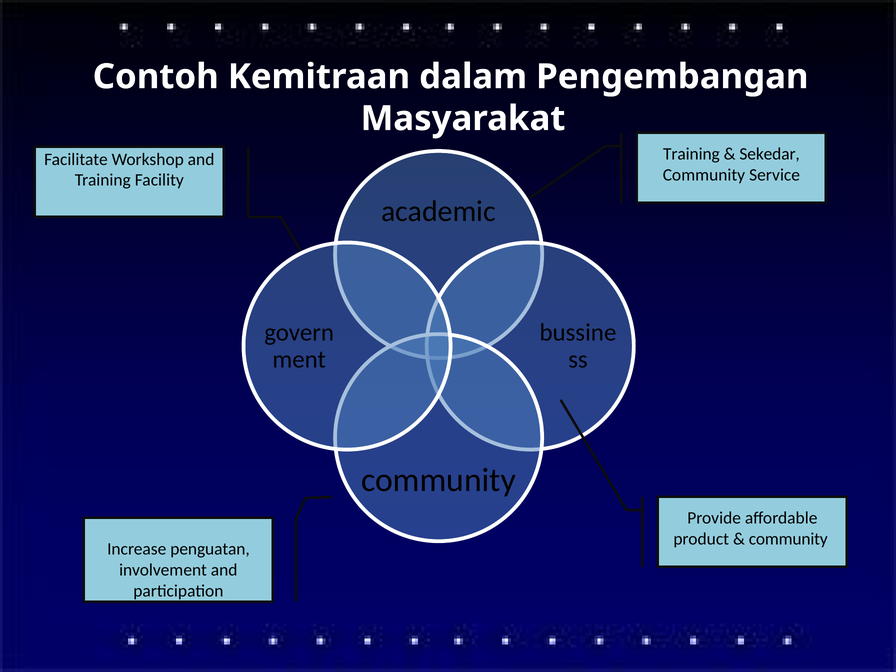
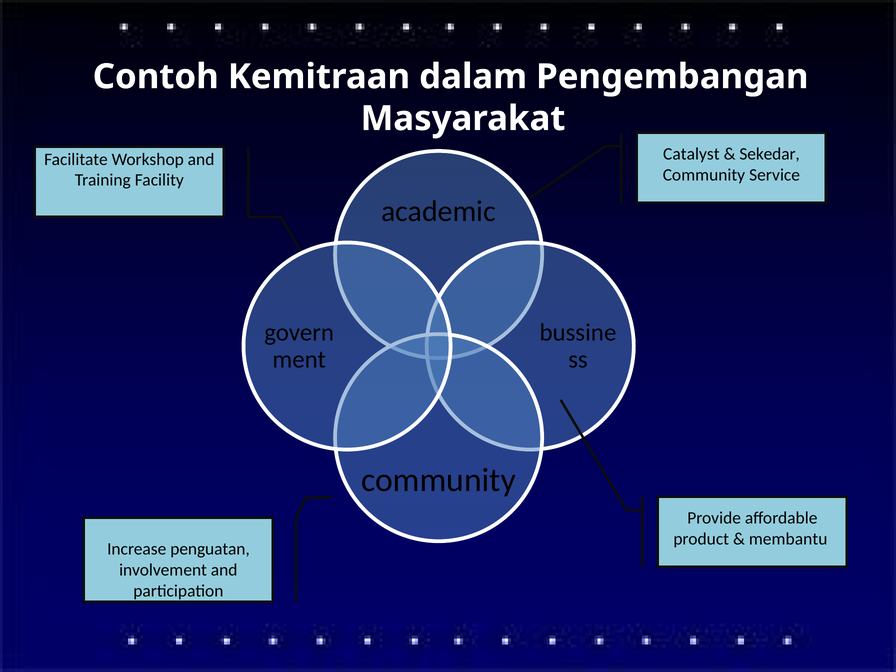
Training at (691, 154): Training -> Catalyst
community at (788, 539): community -> membantu
